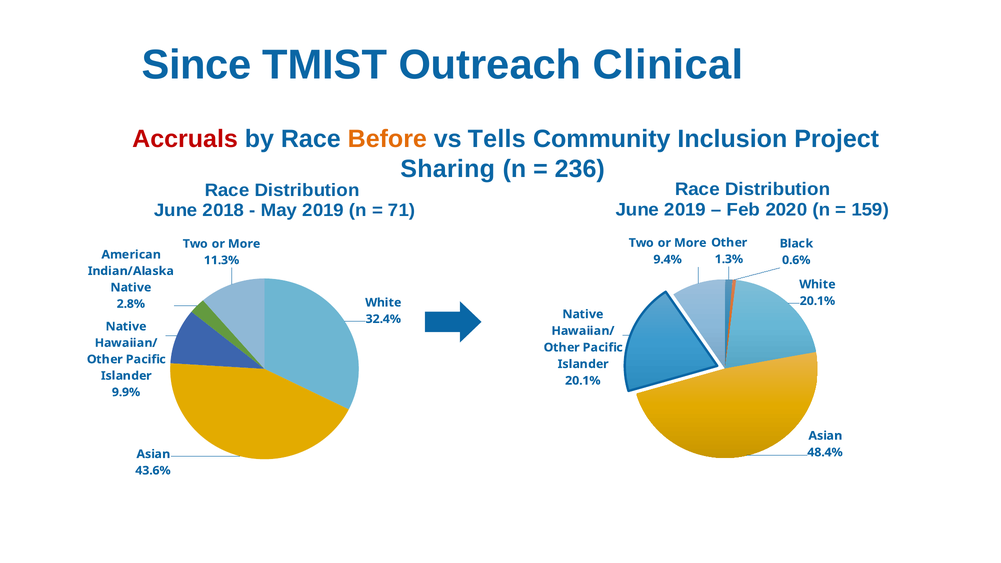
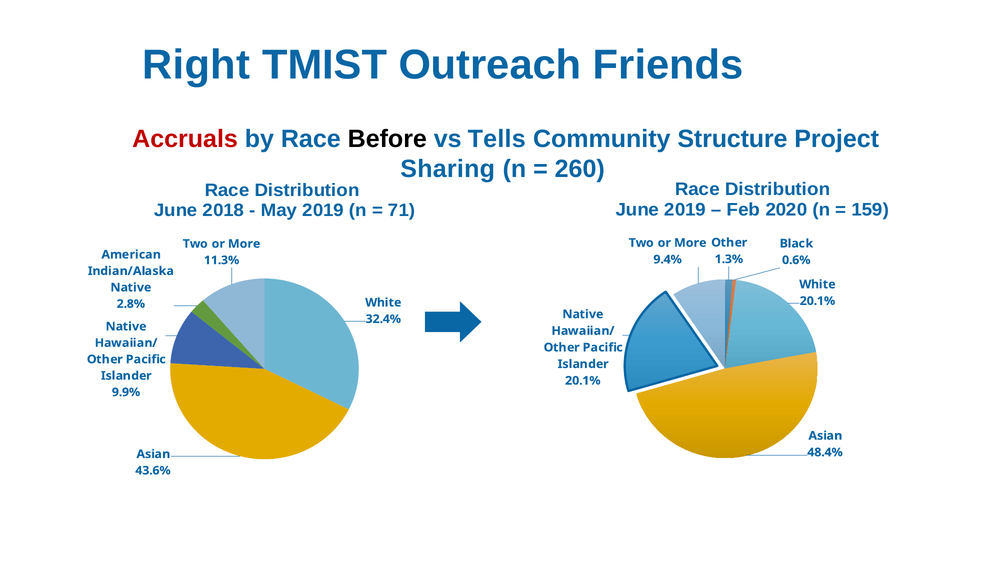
Since: Since -> Right
Clinical: Clinical -> Friends
Before colour: orange -> black
Inclusion: Inclusion -> Structure
236: 236 -> 260
